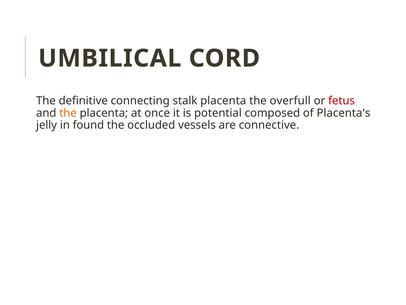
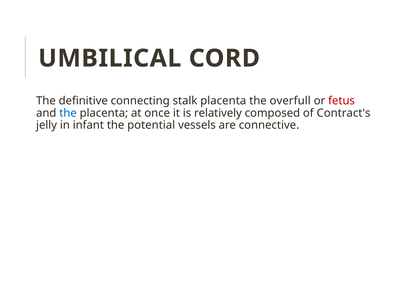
the at (68, 113) colour: orange -> blue
potential: potential -> relatively
Placenta's: Placenta's -> Contract's
found: found -> infant
occluded: occluded -> potential
